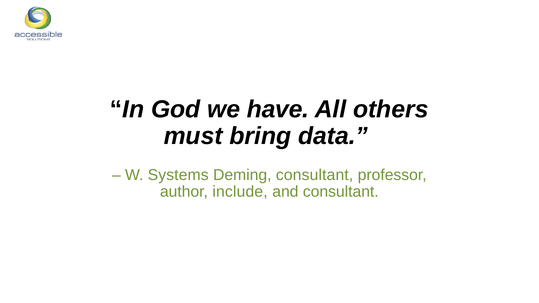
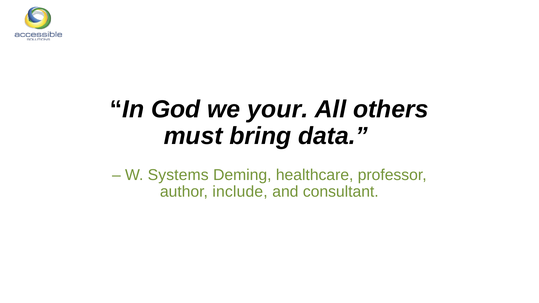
have: have -> your
Deming consultant: consultant -> healthcare
